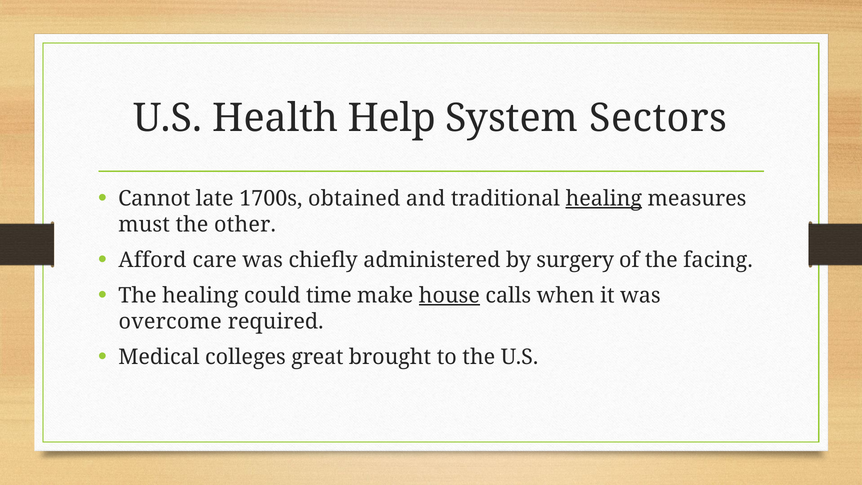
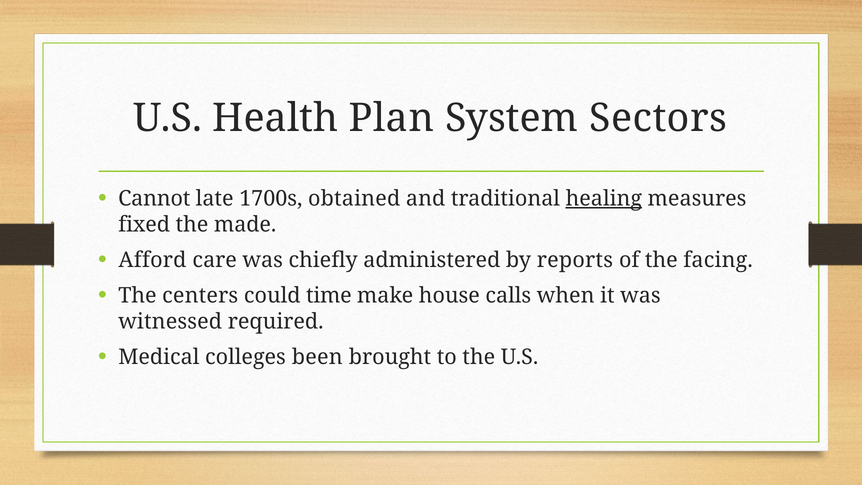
Help: Help -> Plan
must: must -> fixed
other: other -> made
surgery: surgery -> reports
The healing: healing -> centers
house underline: present -> none
overcome: overcome -> witnessed
great: great -> been
